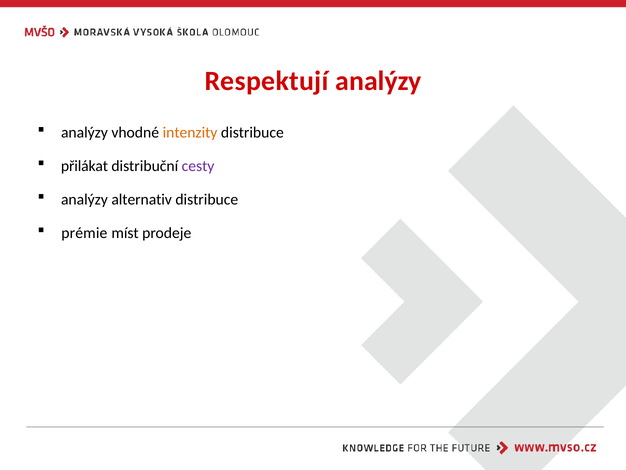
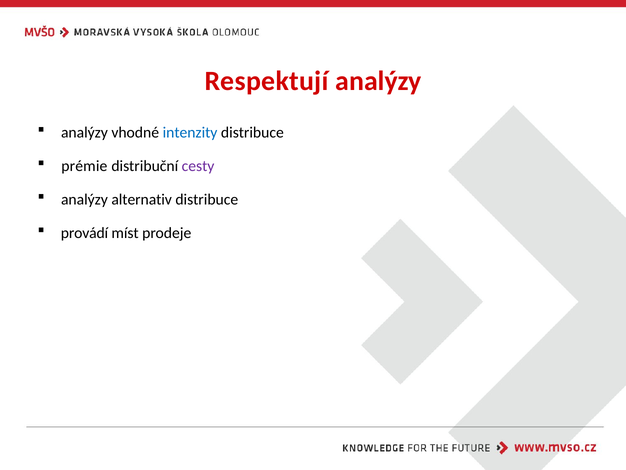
intenzity colour: orange -> blue
přilákat: přilákat -> prémie
prémie: prémie -> provádí
